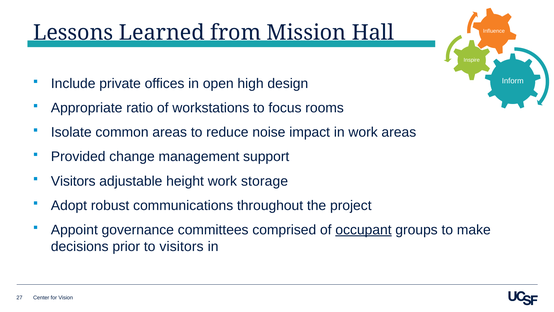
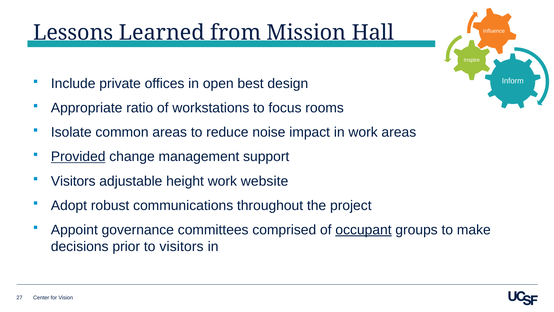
high: high -> best
Provided underline: none -> present
storage: storage -> website
